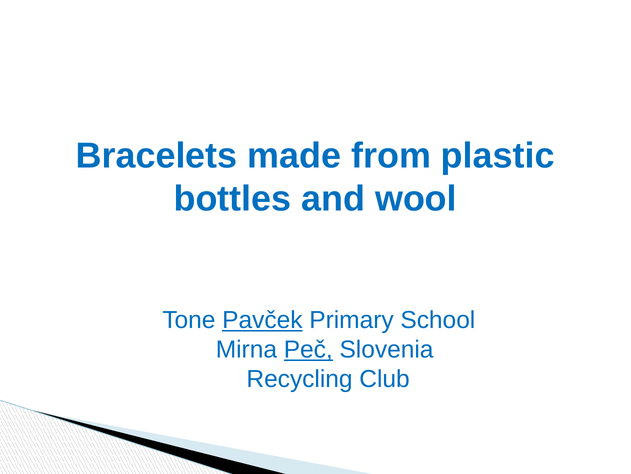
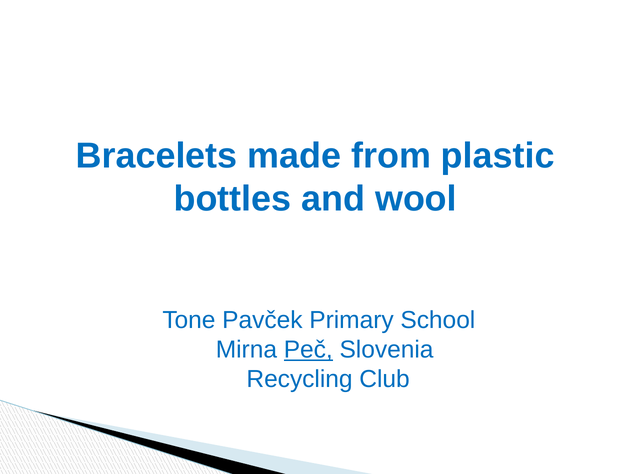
Pavček underline: present -> none
